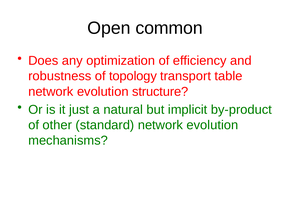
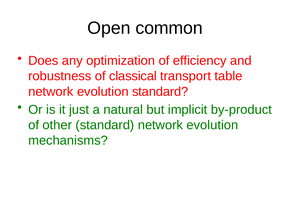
topology: topology -> classical
evolution structure: structure -> standard
